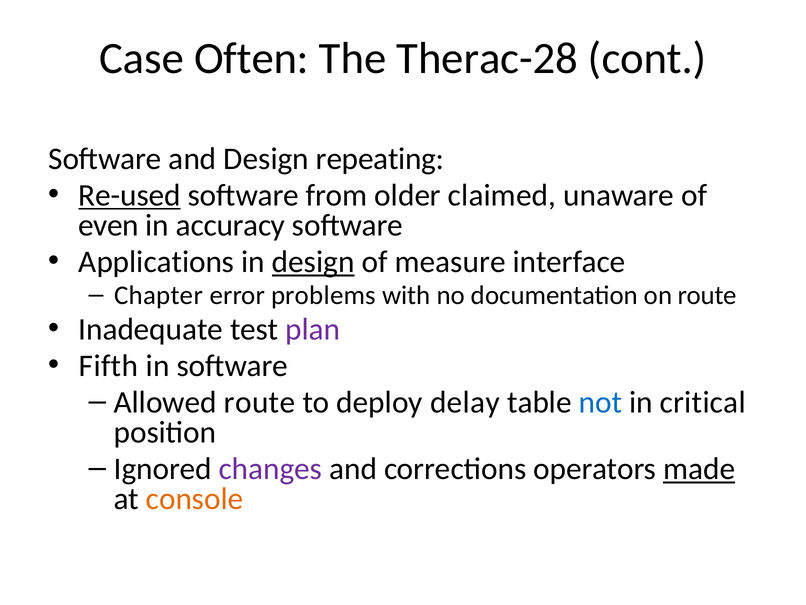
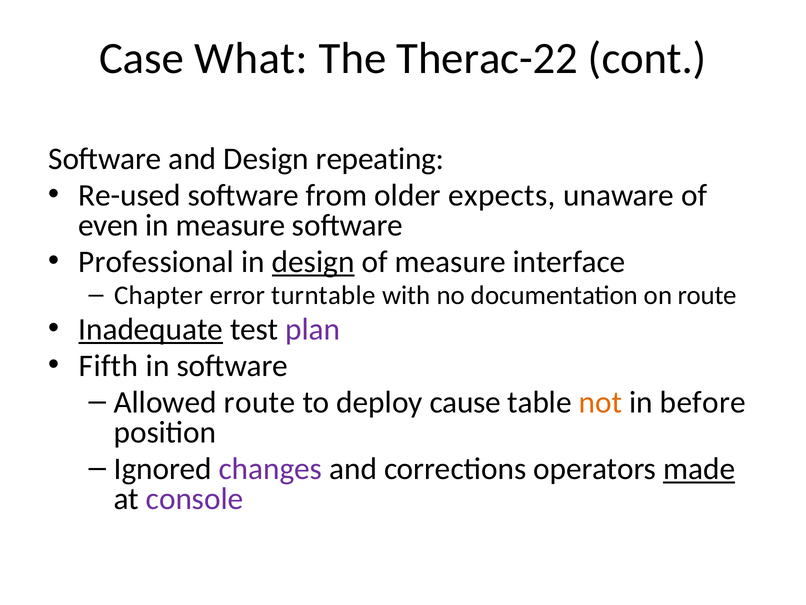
Often: Often -> What
Therac-28: Therac-28 -> Therac-22
Re-used underline: present -> none
claimed: claimed -> expects
in accuracy: accuracy -> measure
Applications: Applications -> Professional
problems: problems -> turntable
Inadequate underline: none -> present
delay: delay -> cause
not colour: blue -> orange
critical: critical -> before
console colour: orange -> purple
